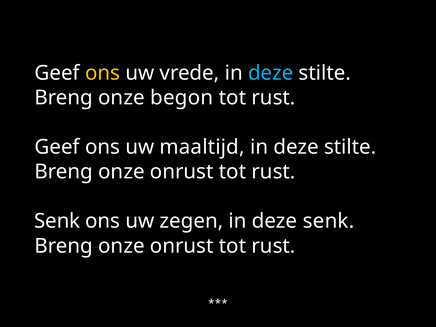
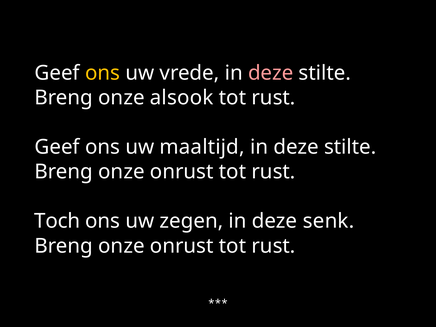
deze at (271, 73) colour: light blue -> pink
begon: begon -> alsook
Senk at (57, 221): Senk -> Toch
